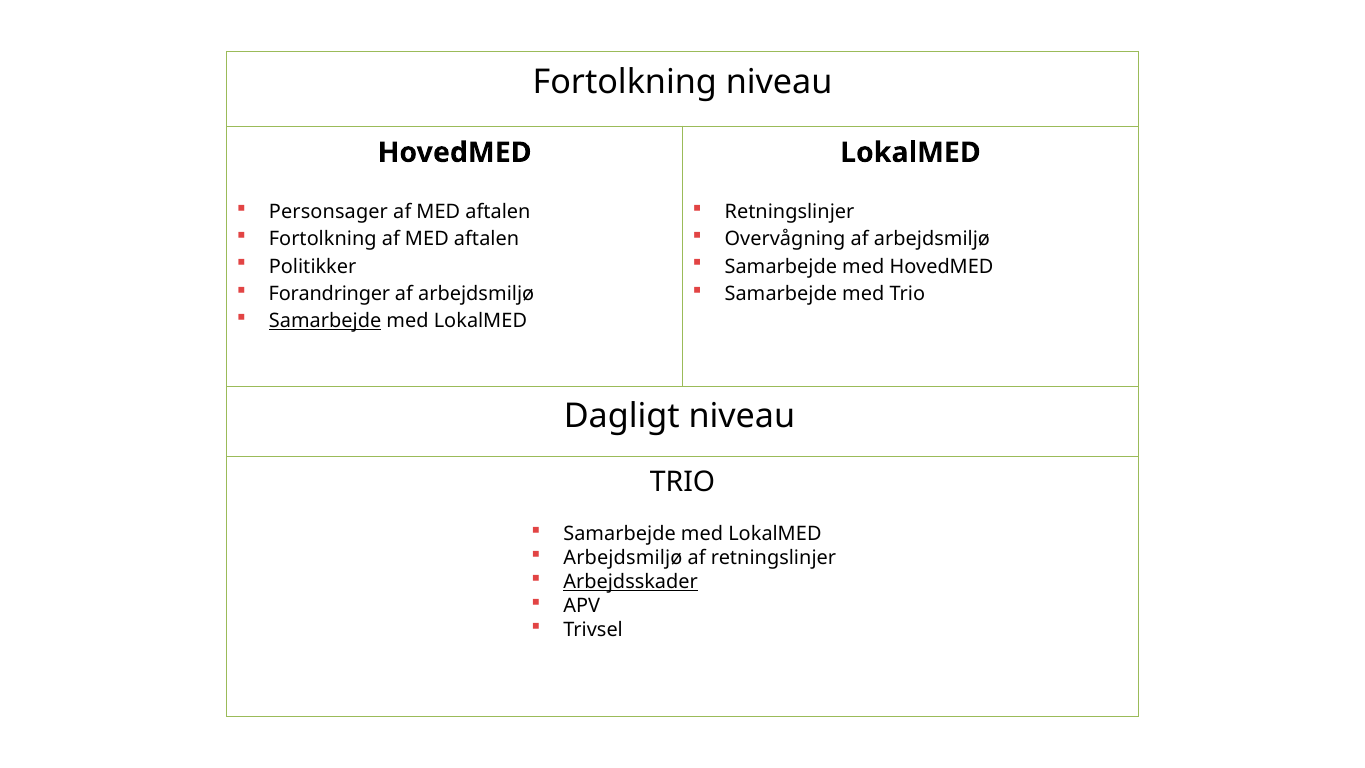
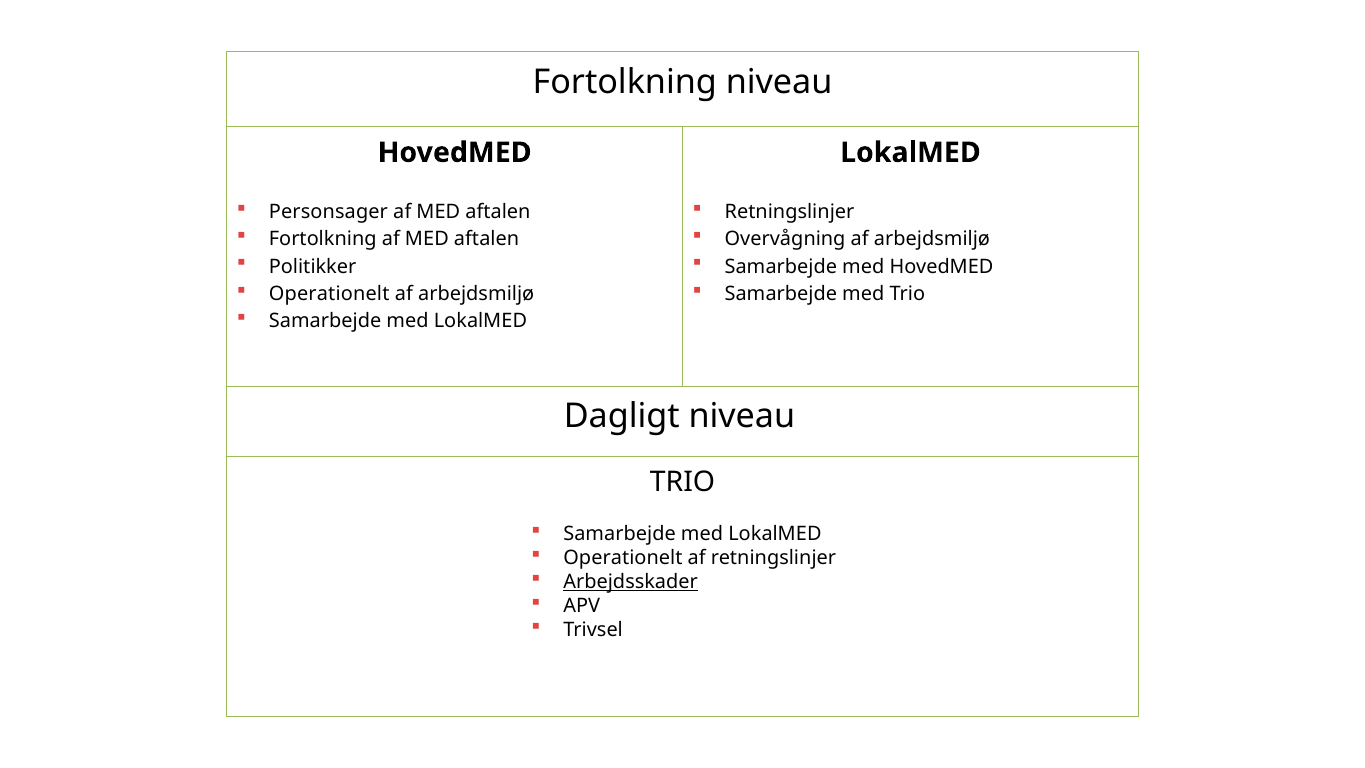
Forandringer at (329, 293): Forandringer -> Operationelt
Samarbejde at (325, 321) underline: present -> none
Arbejdsmiljø at (623, 558): Arbejdsmiljø -> Operationelt
